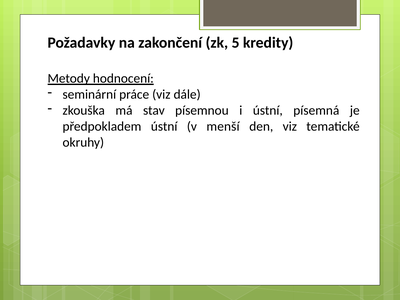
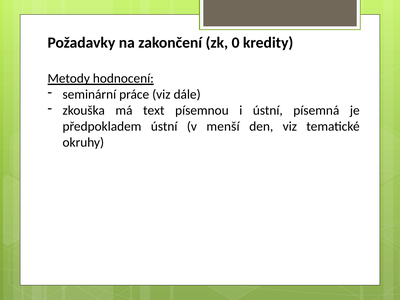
5: 5 -> 0
stav: stav -> text
